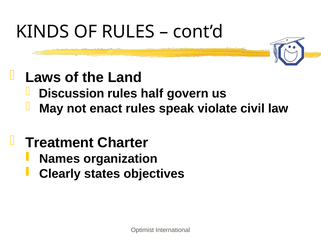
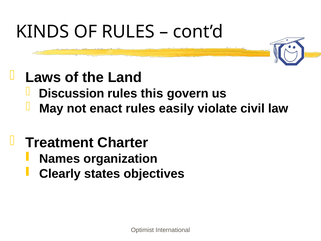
half: half -> this
speak: speak -> easily
